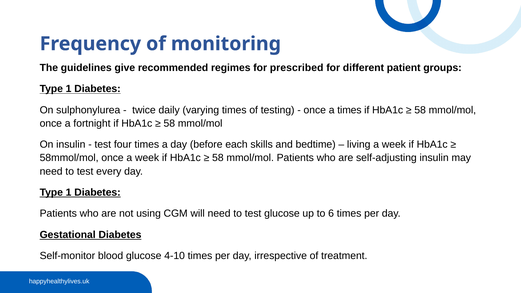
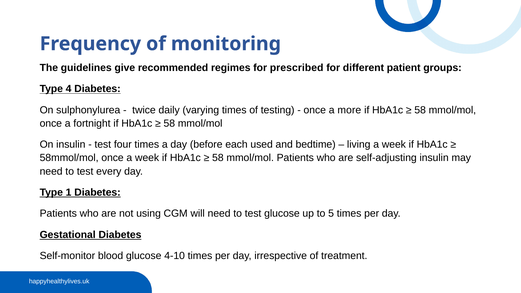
1 at (69, 89): 1 -> 4
a times: times -> more
skills: skills -> used
6: 6 -> 5
